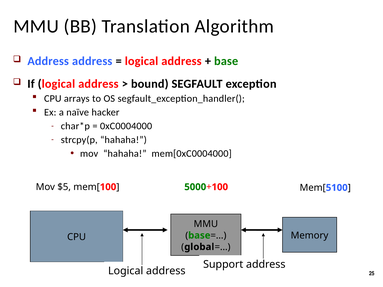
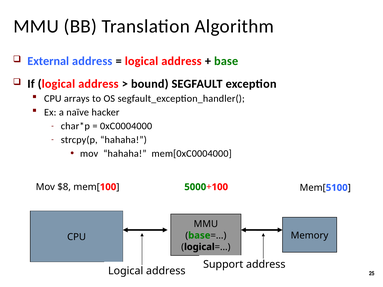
Address at (48, 61): Address -> External
$5: $5 -> $8
global at (199, 247): global -> logical
